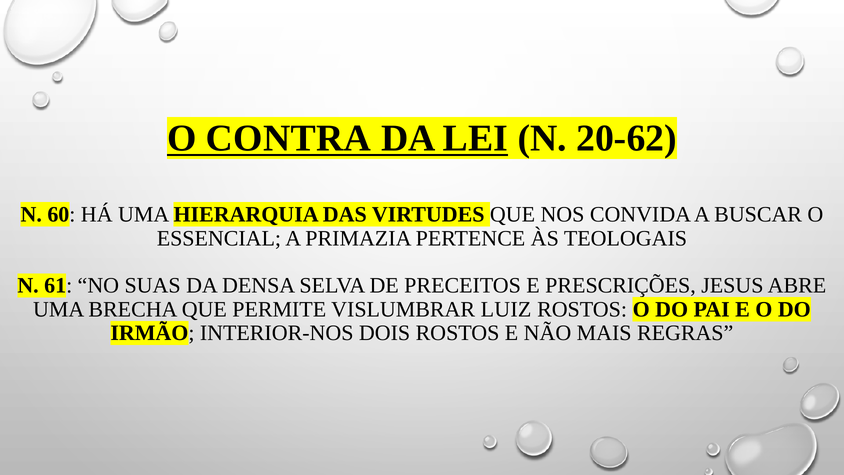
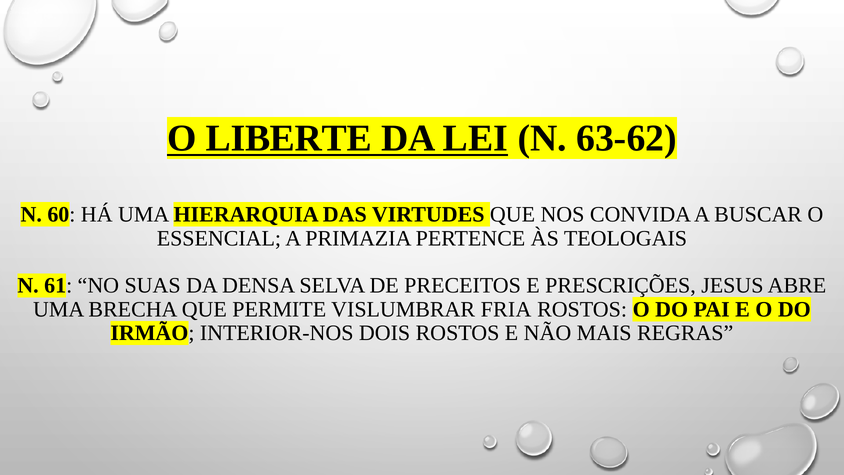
CONTRA: CONTRA -> LIBERTE
20-62: 20-62 -> 63-62
LUIZ: LUIZ -> FRIA
